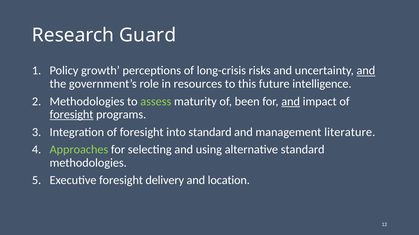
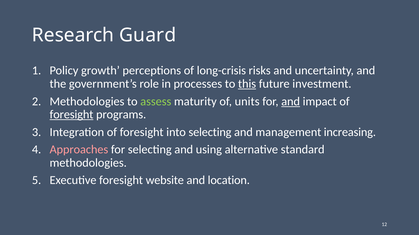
and at (366, 71) underline: present -> none
resources: resources -> processes
this underline: none -> present
intelligence: intelligence -> investment
been: been -> units
into standard: standard -> selecting
literature: literature -> increasing
Approaches colour: light green -> pink
delivery: delivery -> website
